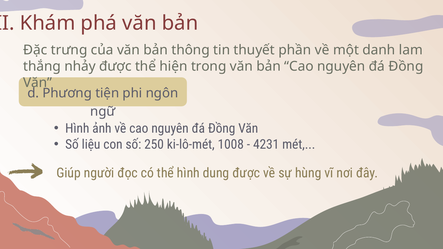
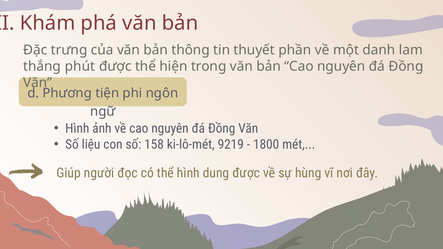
nhảy: nhảy -> phút
250: 250 -> 158
1008: 1008 -> 9219
4231: 4231 -> 1800
